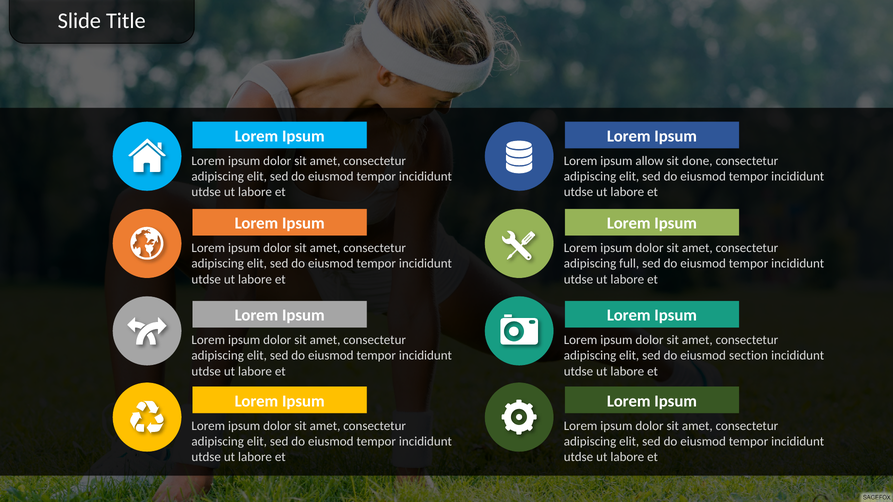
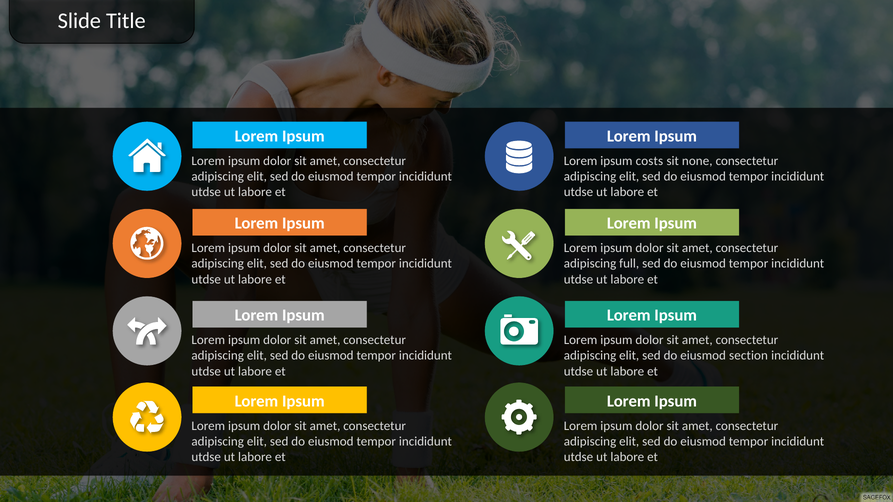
allow: allow -> costs
done: done -> none
